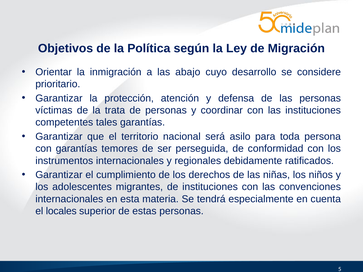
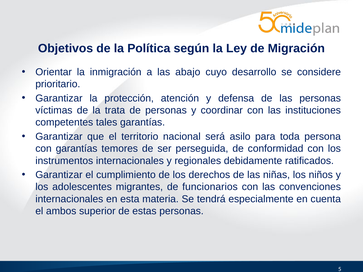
de instituciones: instituciones -> funcionarios
locales: locales -> ambos
